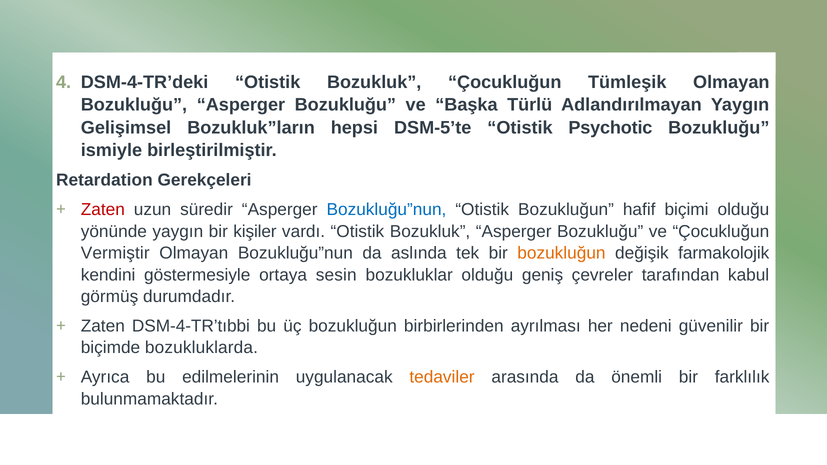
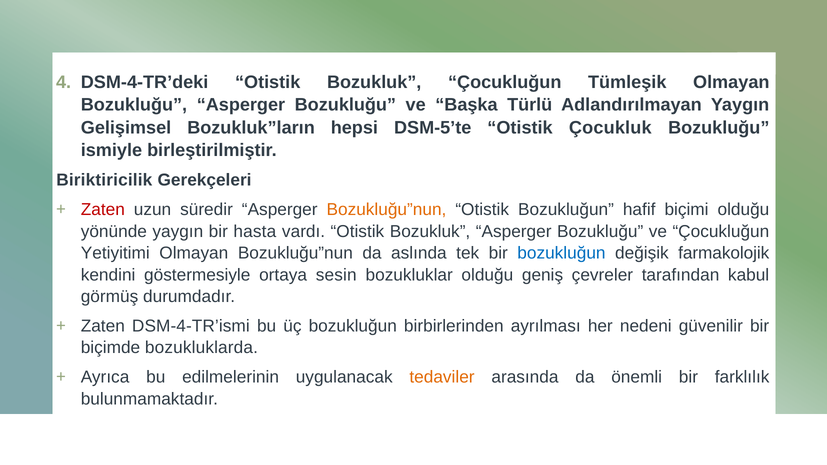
Psychotic: Psychotic -> Çocukluk
Retardation: Retardation -> Biriktiricilik
Bozukluğu”nun at (386, 210) colour: blue -> orange
kişiler: kişiler -> hasta
Vermiştir: Vermiştir -> Yetiyitimi
bozukluğun at (561, 253) colour: orange -> blue
DSM-4-TR’tıbbi: DSM-4-TR’tıbbi -> DSM-4-TR’ismi
